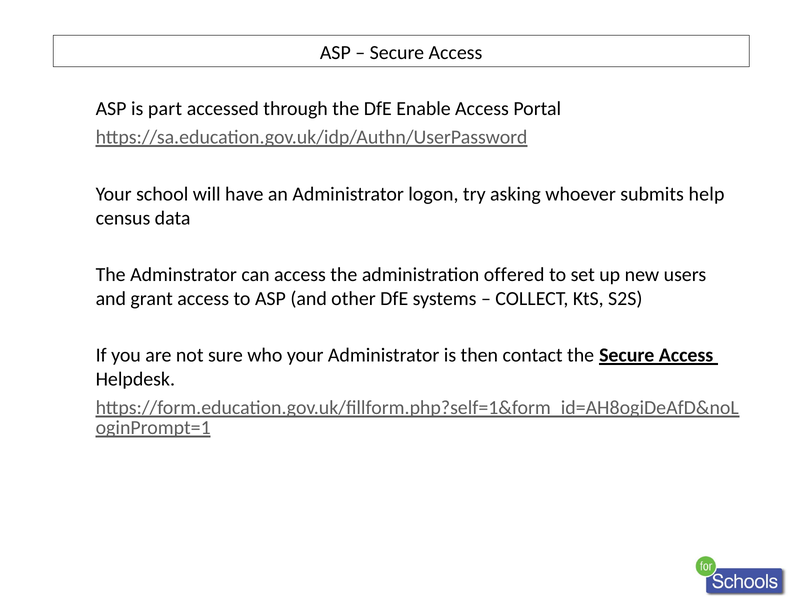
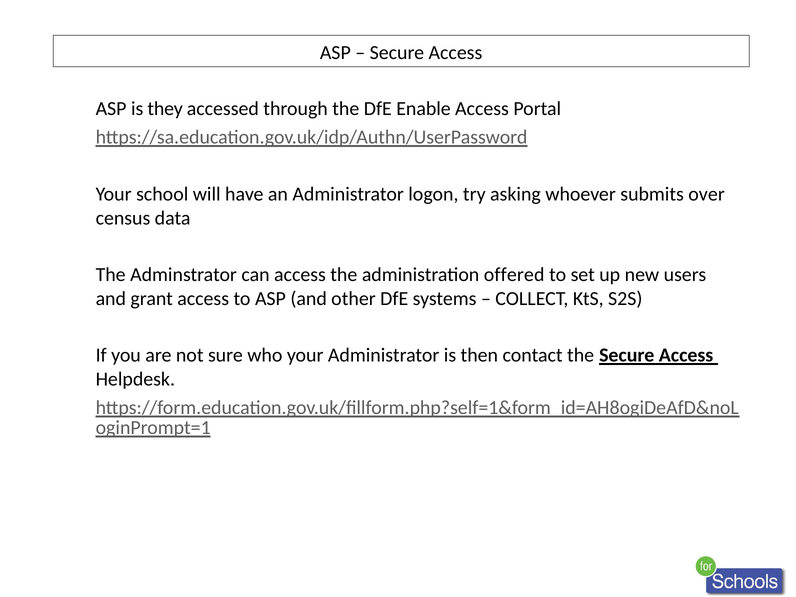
part: part -> they
help: help -> over
